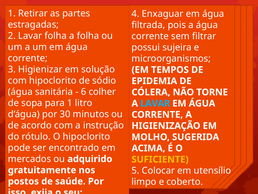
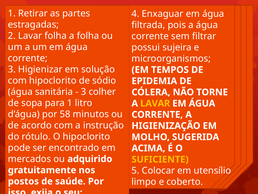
6 at (84, 92): 6 -> 3
LAVAR at (155, 103) colour: light blue -> yellow
30: 30 -> 58
